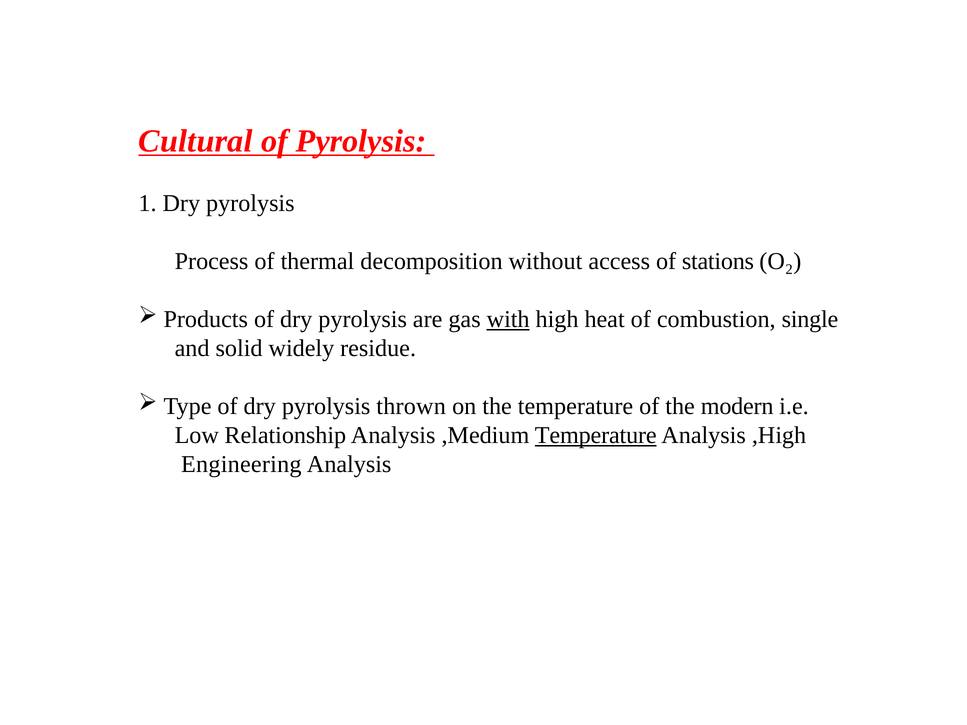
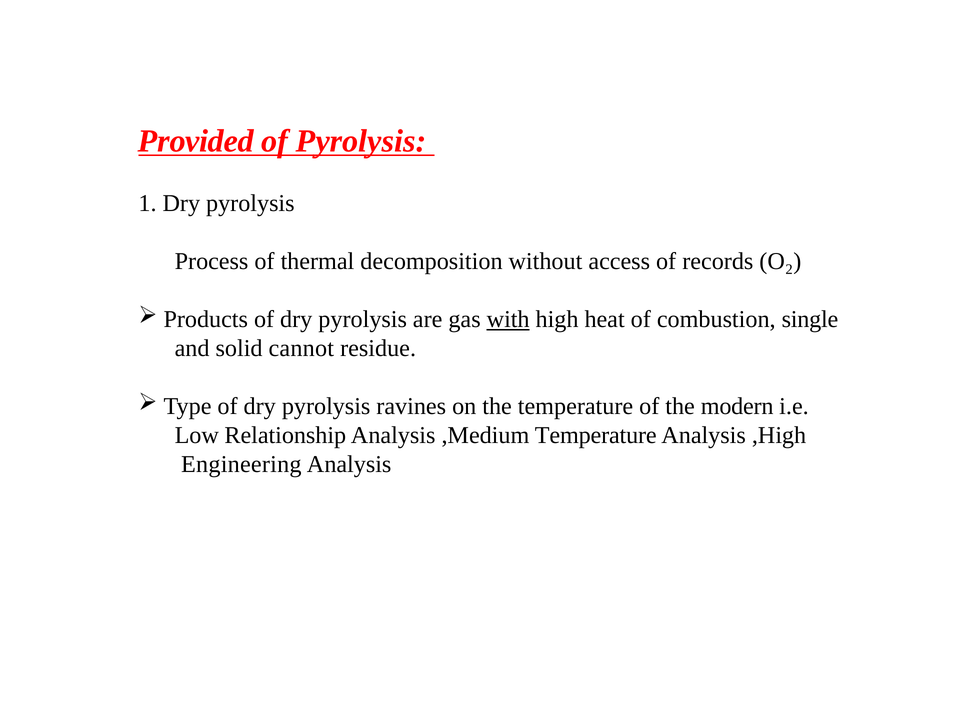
Cultural: Cultural -> Provided
stations: stations -> records
widely: widely -> cannot
thrown: thrown -> ravines
Temperature at (596, 435) underline: present -> none
